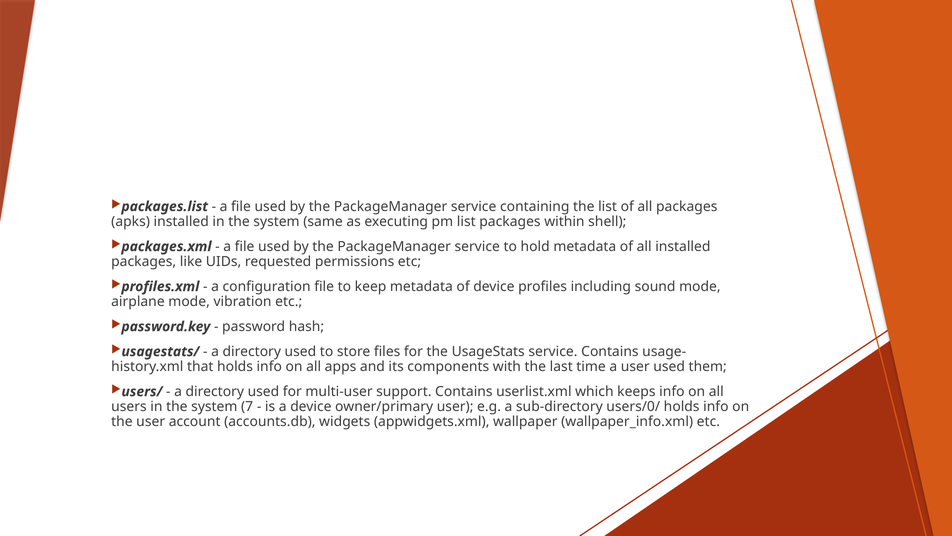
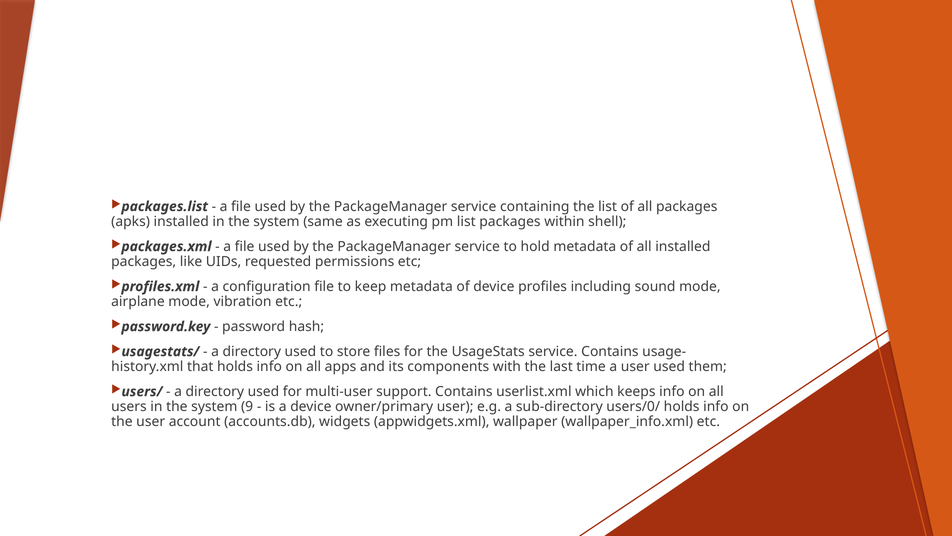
7: 7 -> 9
